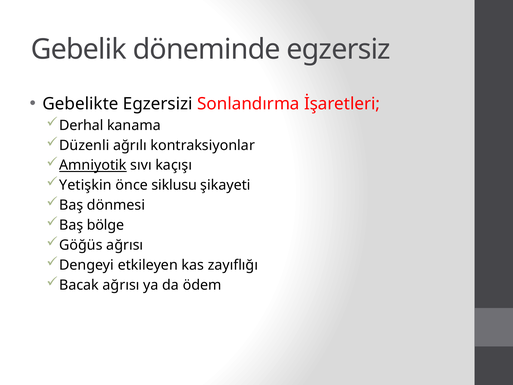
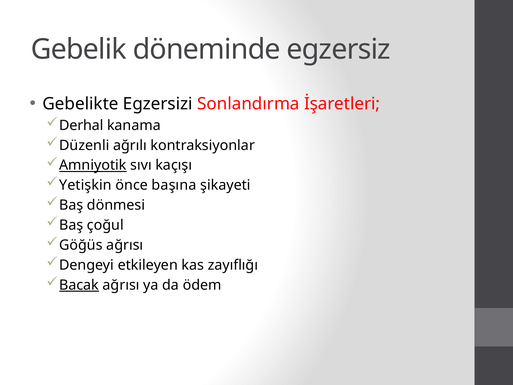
siklusu: siklusu -> başına
bölge: bölge -> çoğul
Bacak underline: none -> present
